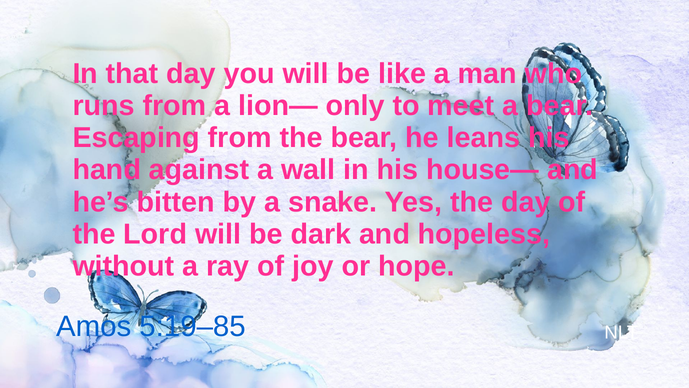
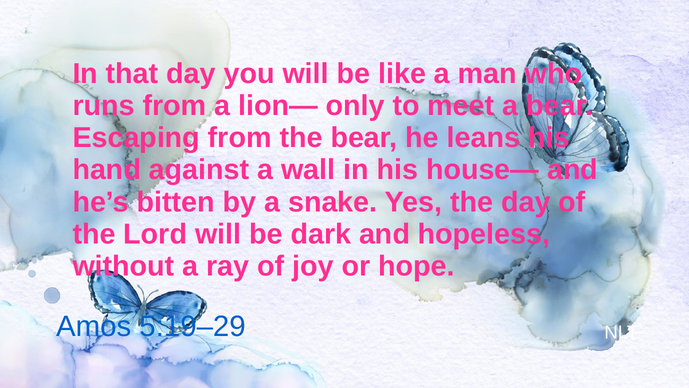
5:19–85: 5:19–85 -> 5:19–29
